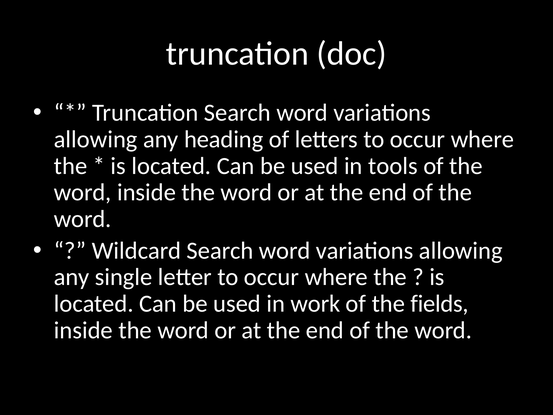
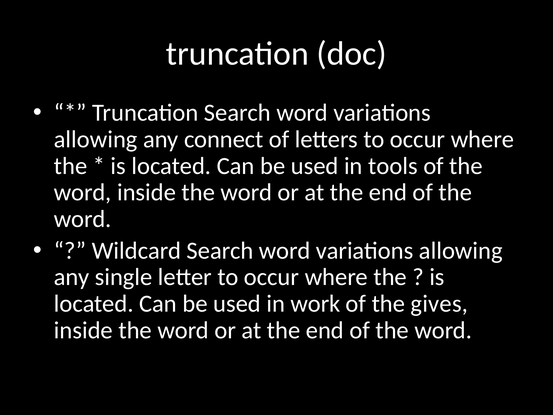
heading: heading -> connect
fields: fields -> gives
